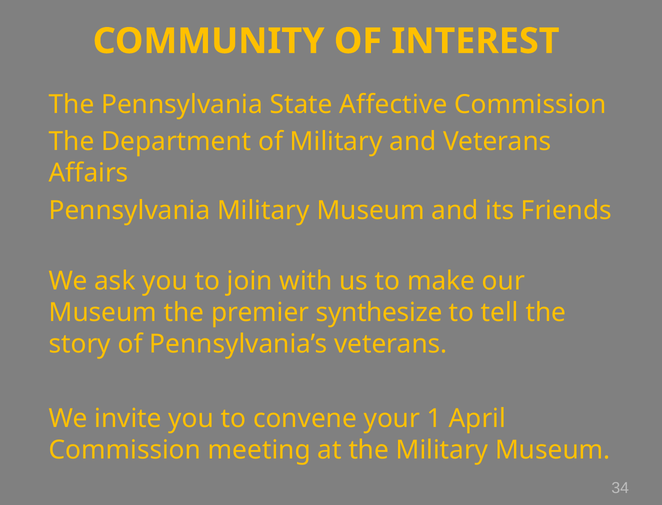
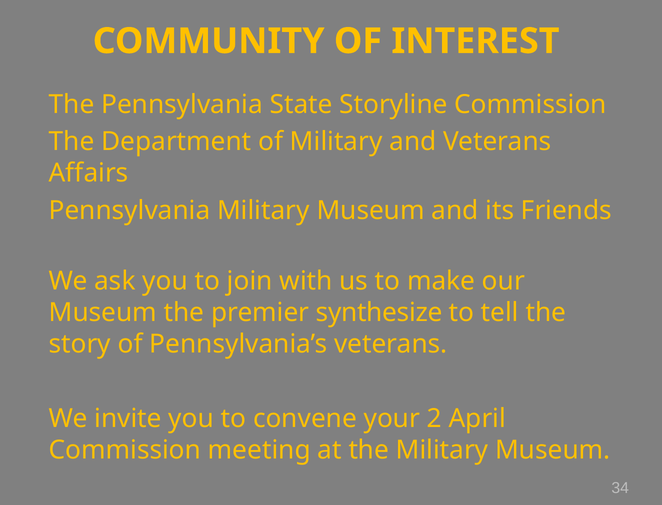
Affective: Affective -> Storyline
1: 1 -> 2
